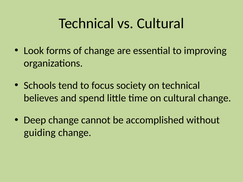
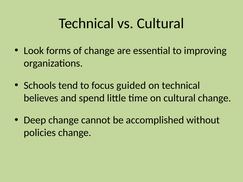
society: society -> guided
guiding: guiding -> policies
